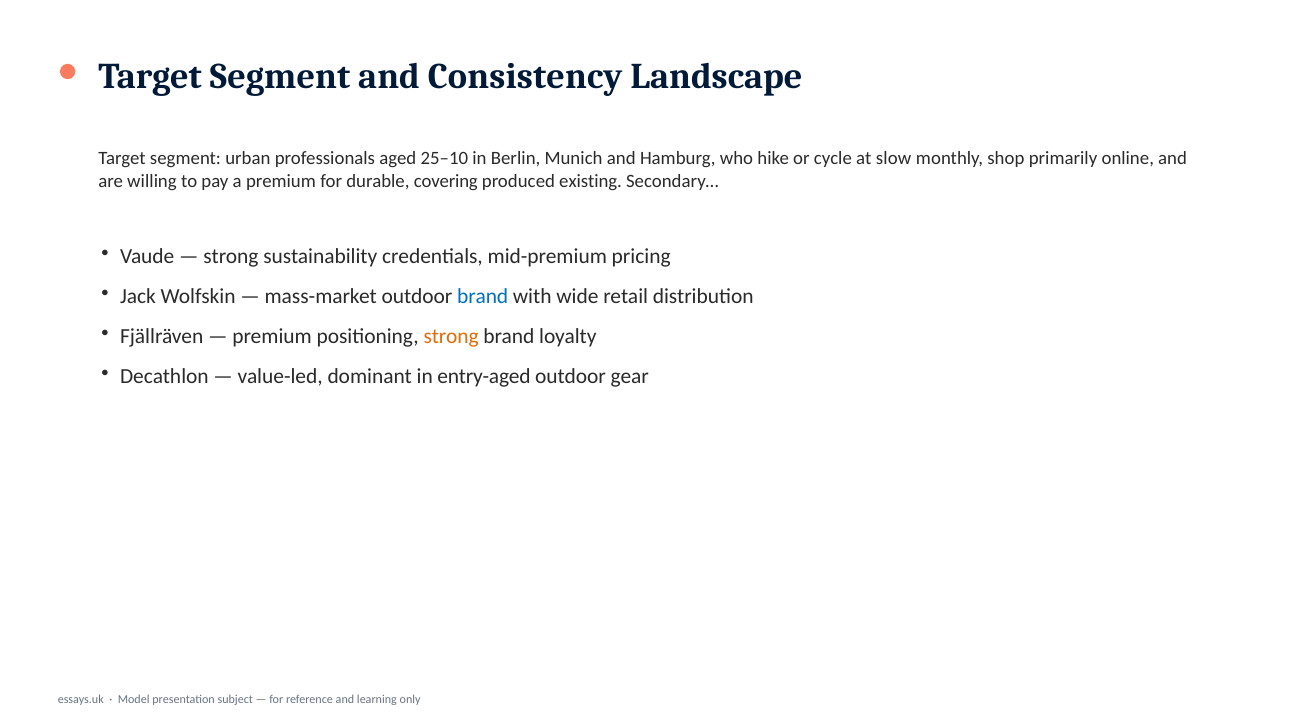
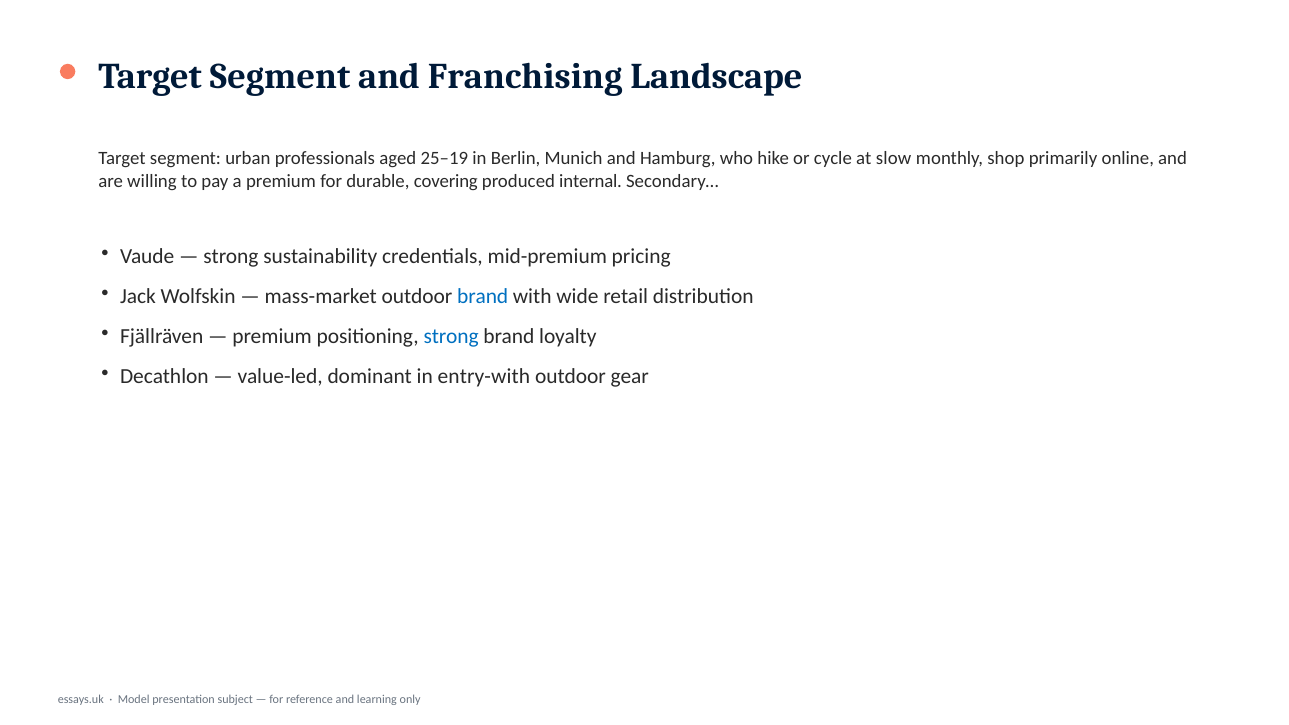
Consistency: Consistency -> Franchising
25–10: 25–10 -> 25–19
existing: existing -> internal
strong at (451, 337) colour: orange -> blue
entry-aged: entry-aged -> entry-with
